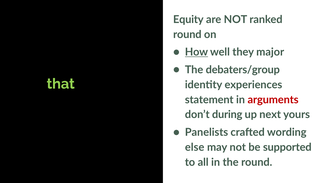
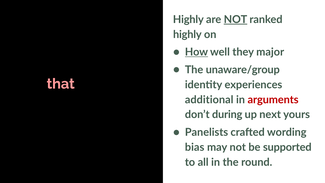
Equity at (188, 19): Equity -> Highly
NOT at (236, 19) underline: none -> present
round at (187, 34): round -> highly
debaters/group: debaters/group -> unaware/group
that colour: light green -> pink
statement: statement -> additional
else: else -> bias
